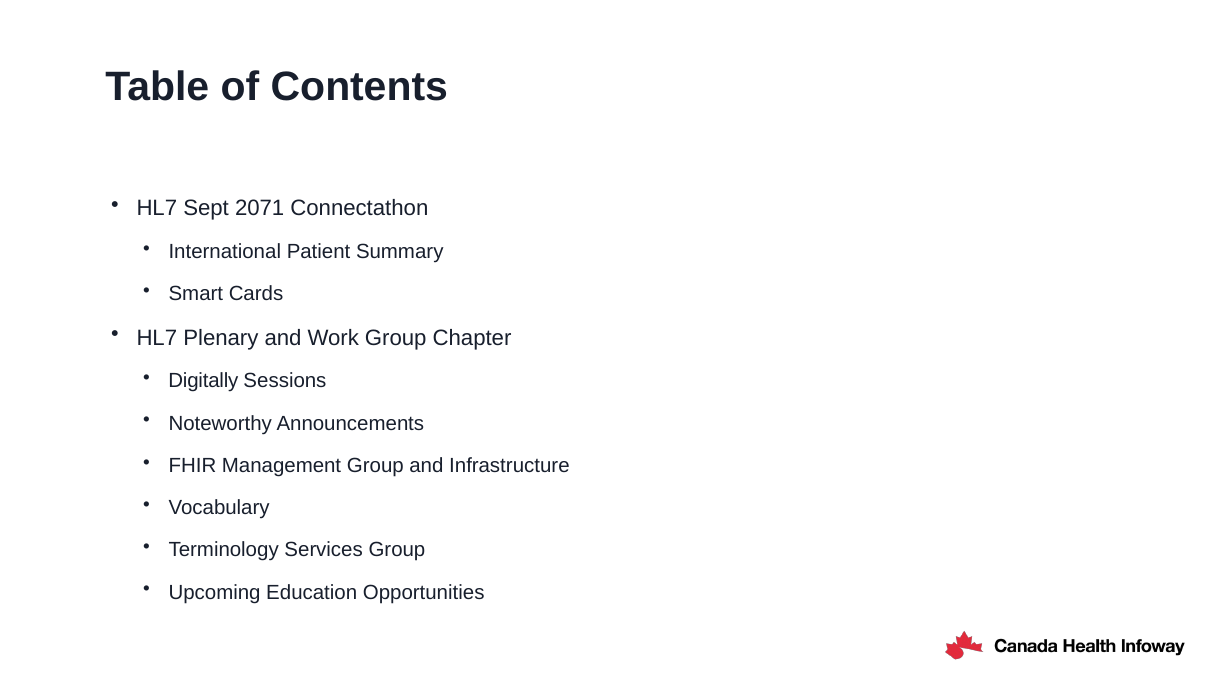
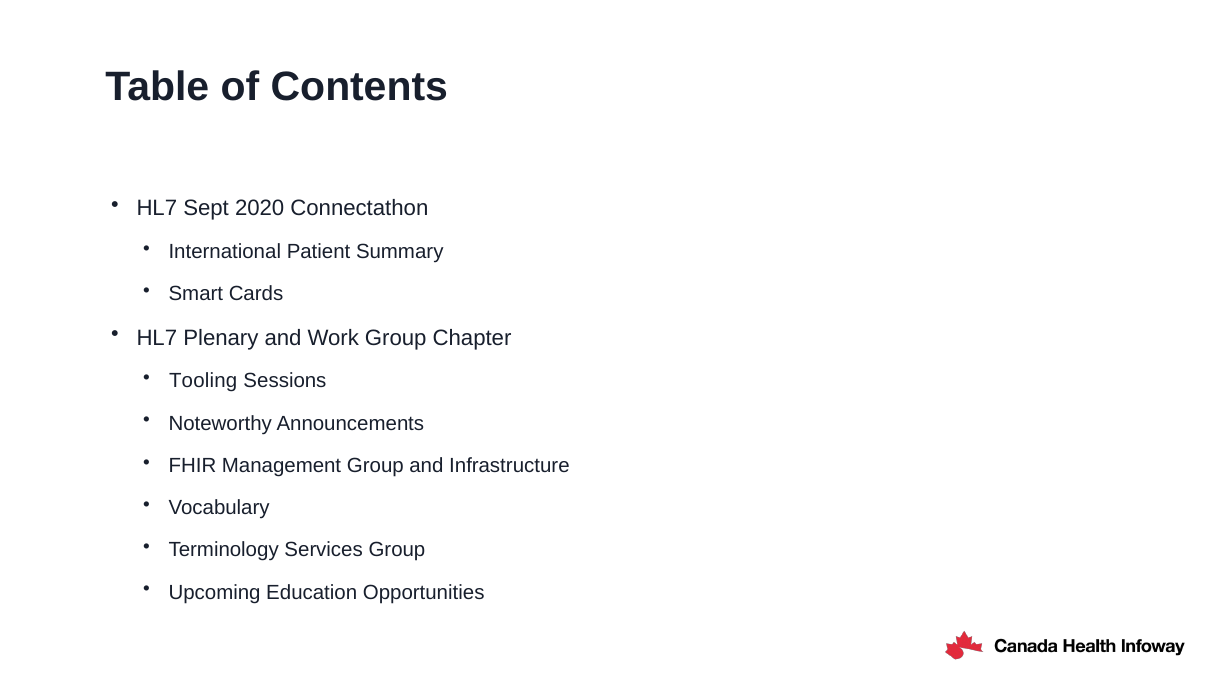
2071: 2071 -> 2020
Digitally: Digitally -> Tooling
